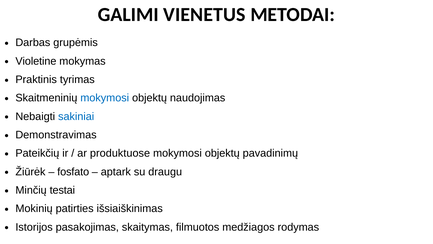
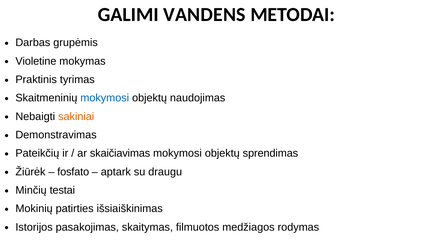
VIENETUS: VIENETUS -> VANDENS
sakiniai colour: blue -> orange
produktuose: produktuose -> skaičiavimas
pavadinimų: pavadinimų -> sprendimas
